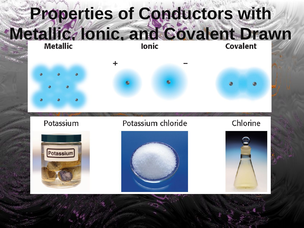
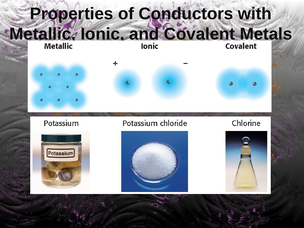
Drawn: Drawn -> Metals
